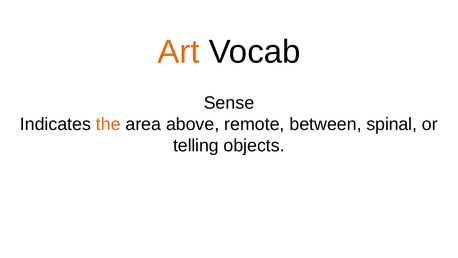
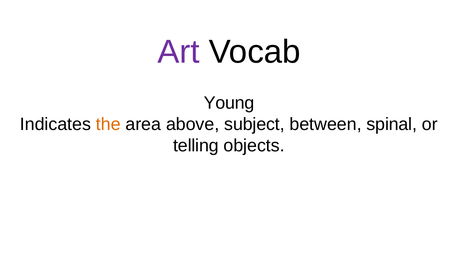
Art colour: orange -> purple
Sense: Sense -> Young
remote: remote -> subject
